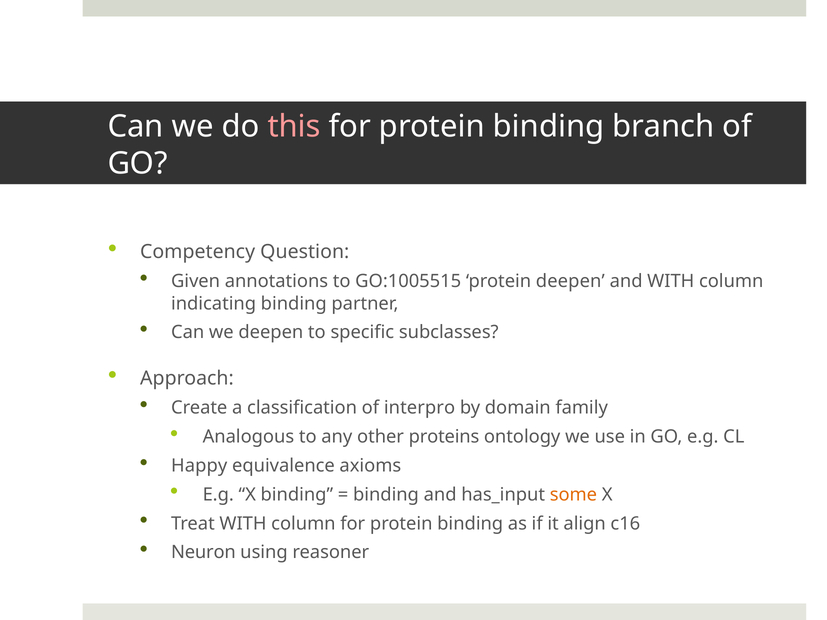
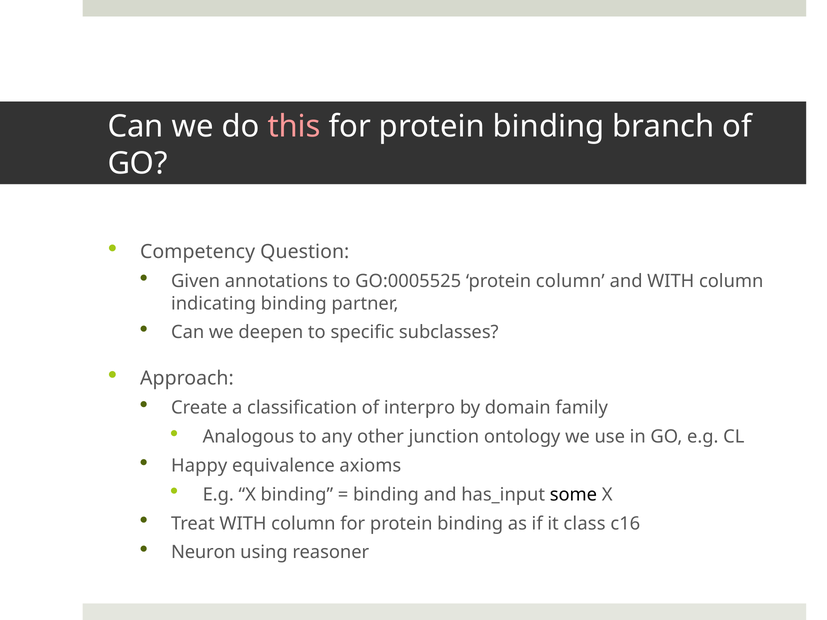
GO:1005515: GO:1005515 -> GO:0005525
protein deepen: deepen -> column
proteins: proteins -> junction
some colour: orange -> black
align: align -> class
